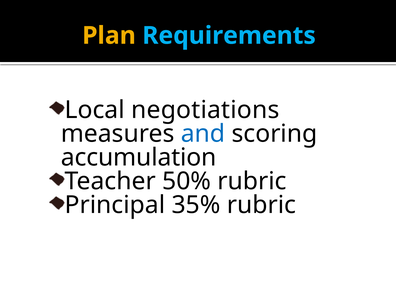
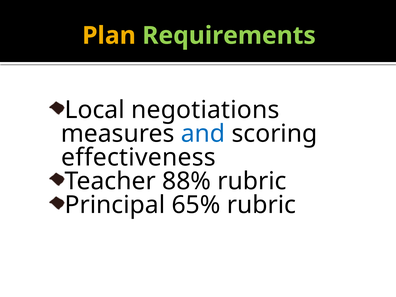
Requirements colour: light blue -> light green
accumulation: accumulation -> effectiveness
50%: 50% -> 88%
35%: 35% -> 65%
